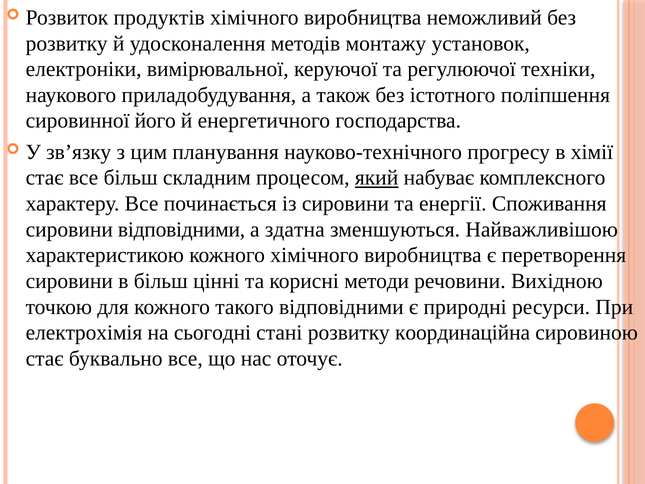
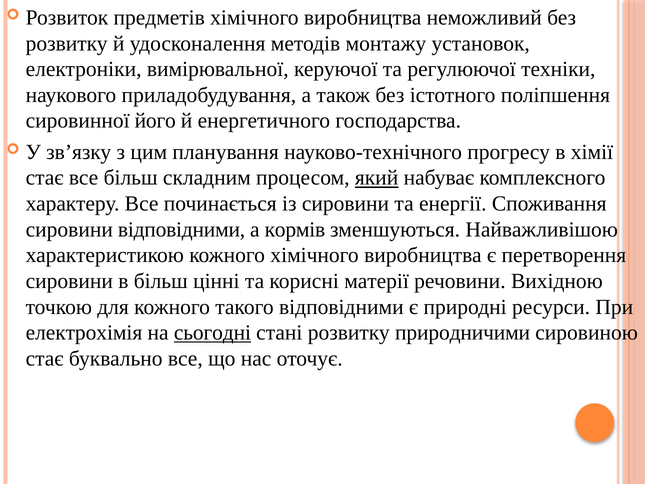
продуктів: продуктів -> предметів
здатна: здатна -> кормів
методи: методи -> матерії
сьогодні underline: none -> present
координаційна: координаційна -> природничими
